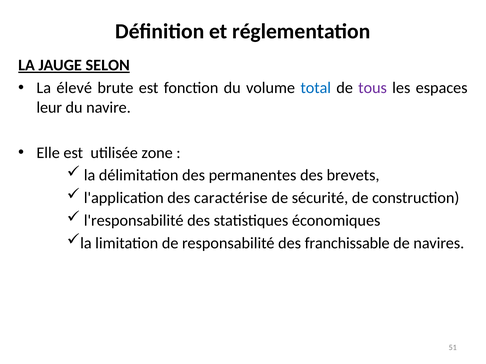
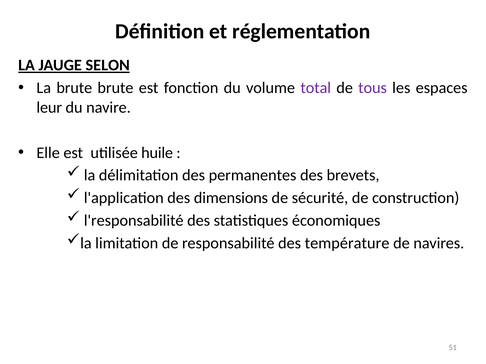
La élevé: élevé -> brute
total colour: blue -> purple
zone: zone -> huile
caractérise: caractérise -> dimensions
franchissable: franchissable -> température
